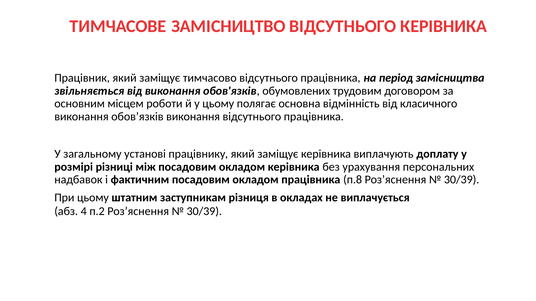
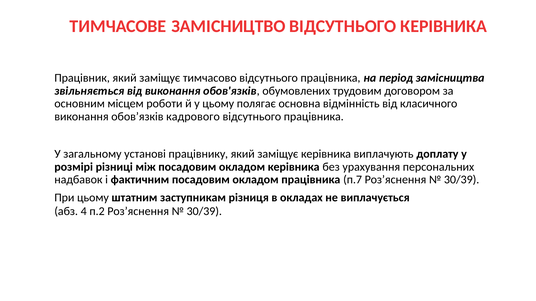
обов’язків виконання: виконання -> кадрового
п.8: п.8 -> п.7
